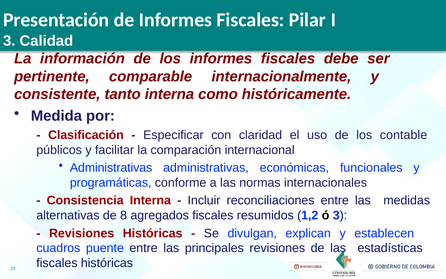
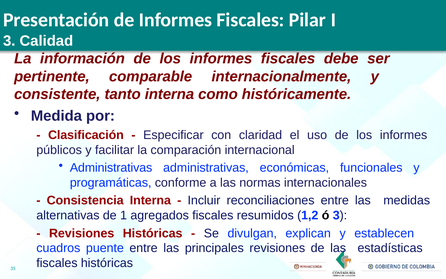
uso de los contable: contable -> informes
8: 8 -> 1
